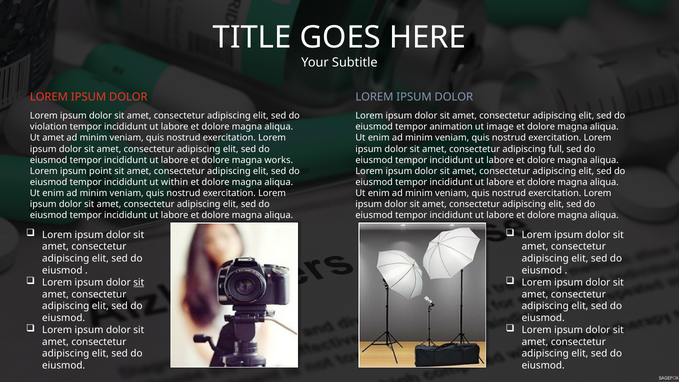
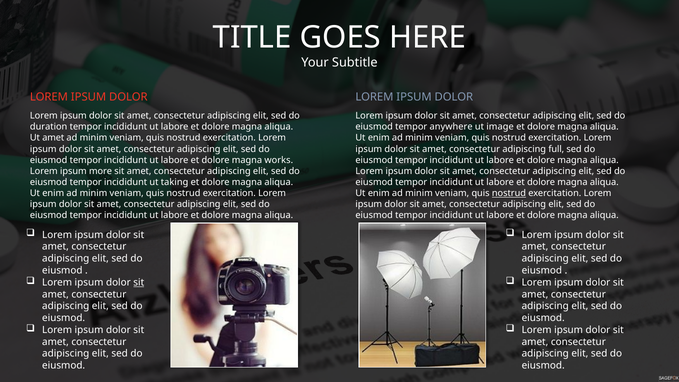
violation: violation -> duration
animation: animation -> anywhere
point: point -> more
within: within -> taking
nostrud at (509, 193) underline: none -> present
